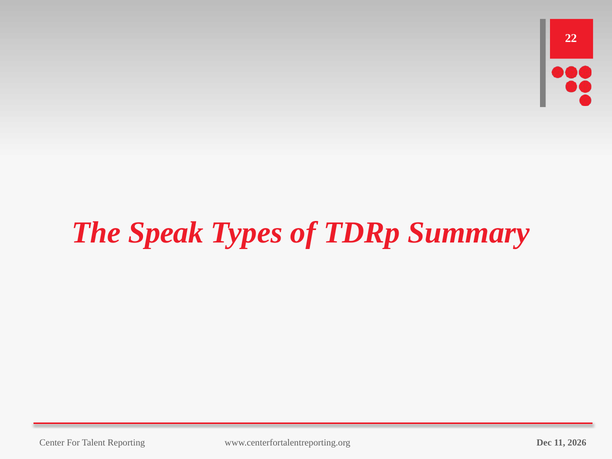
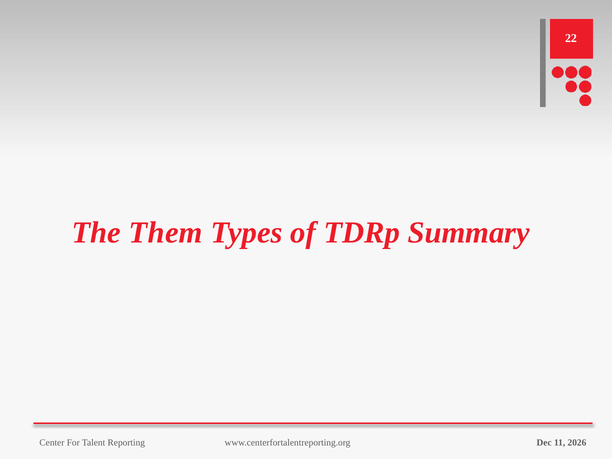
Speak: Speak -> Them
